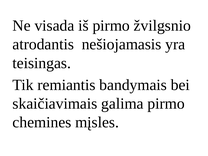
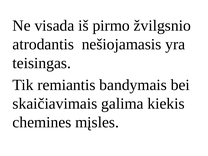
galima pirmo: pirmo -> kiekis
